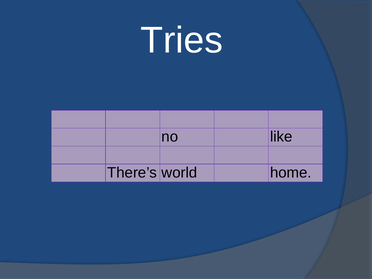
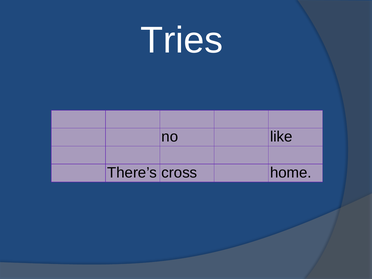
world: world -> cross
